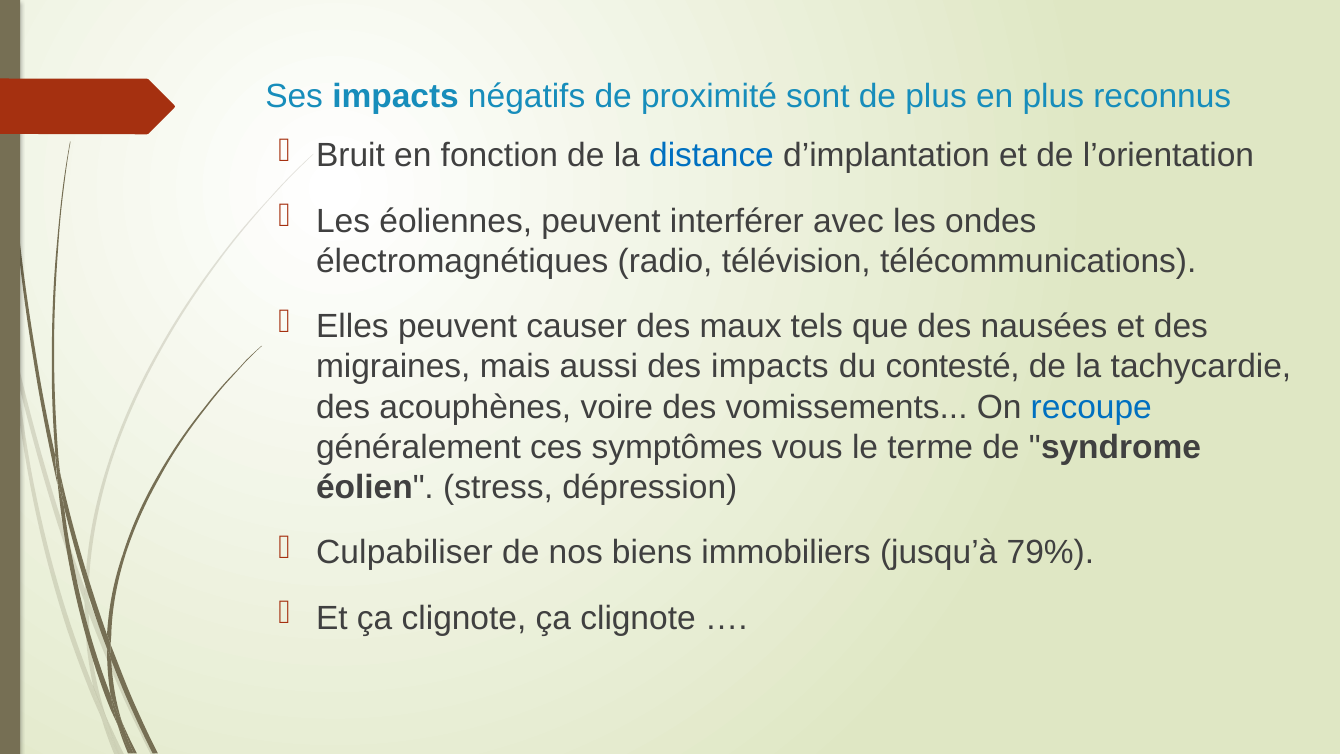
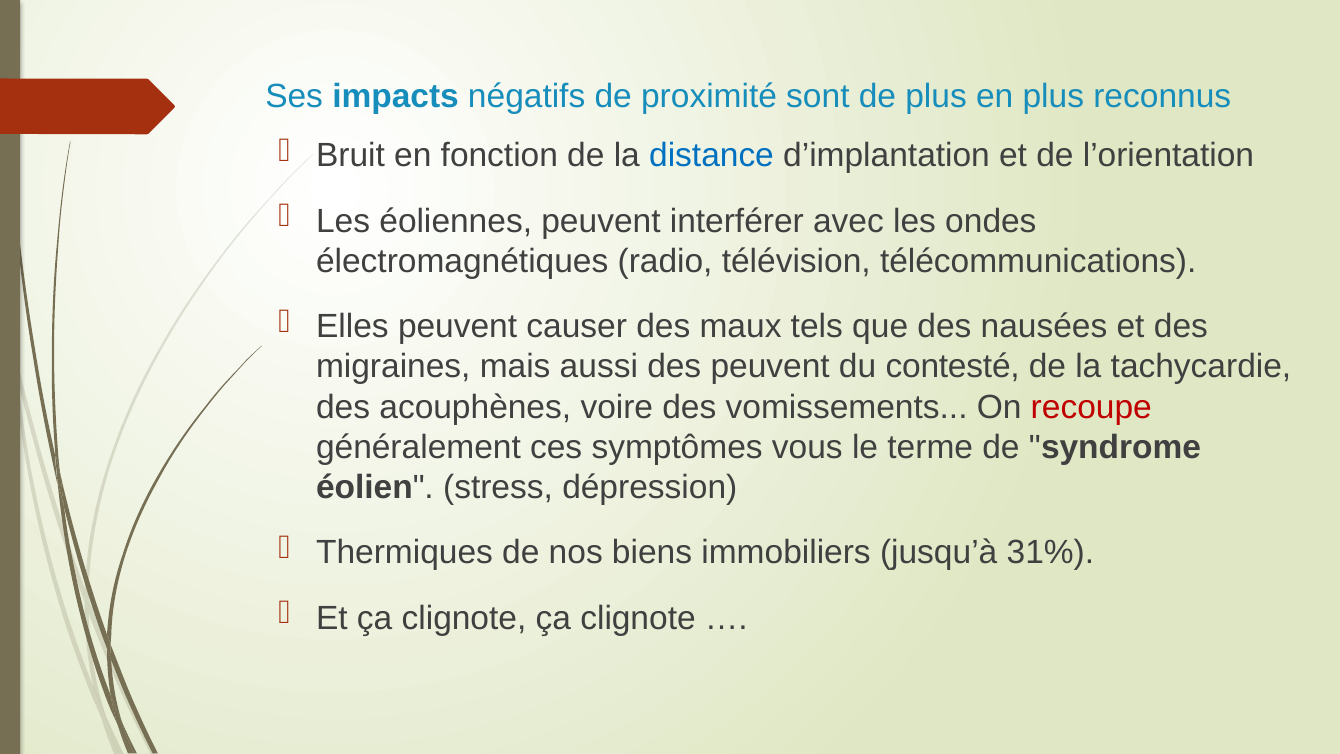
des impacts: impacts -> peuvent
recoupe colour: blue -> red
Culpabiliser: Culpabiliser -> Thermiques
79%: 79% -> 31%
